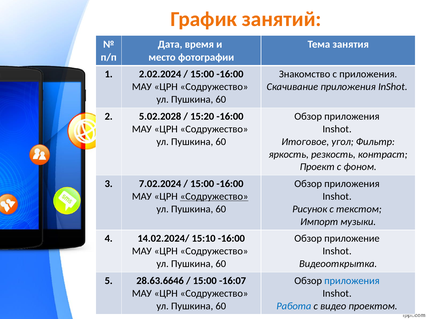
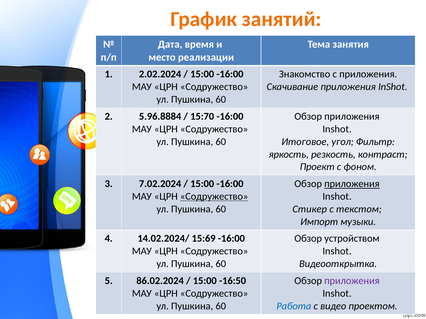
фотографии: фотографии -> реализации
5.02.2028: 5.02.2028 -> 5.96.8884
15:20: 15:20 -> 15:70
приложения at (352, 184) underline: none -> present
Рисунок: Рисунок -> Стикер
15:10: 15:10 -> 15:69
приложение: приложение -> устройством
28.63.6646: 28.63.6646 -> 86.02.2024
-16:07: -16:07 -> -16:50
приложения at (352, 281) colour: blue -> purple
